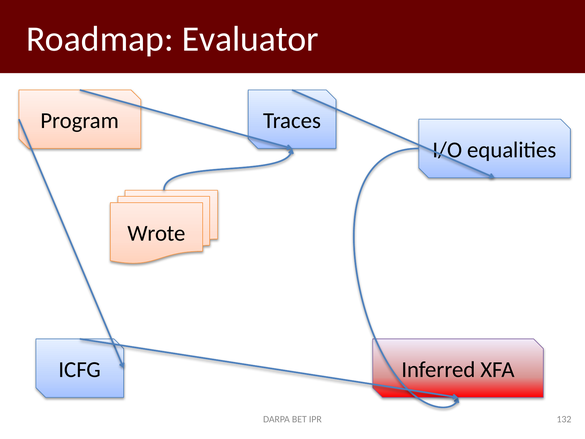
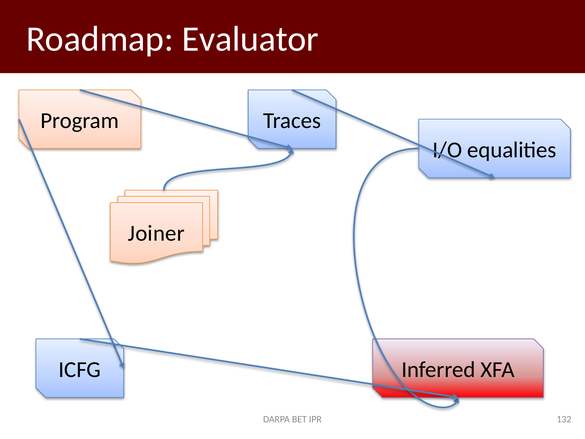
Wrote: Wrote -> Joiner
